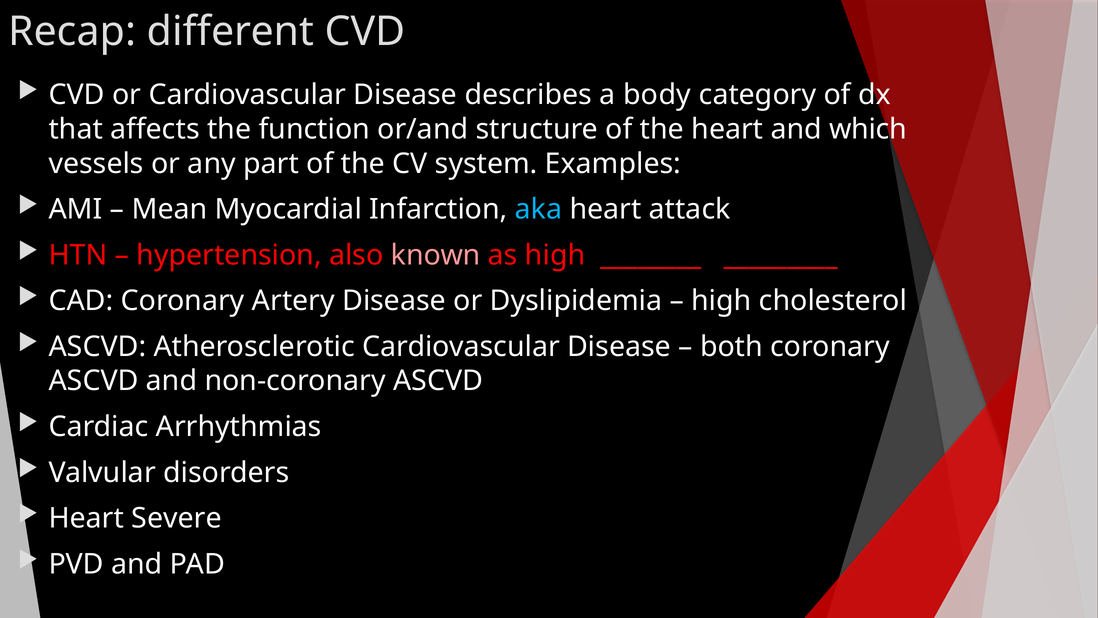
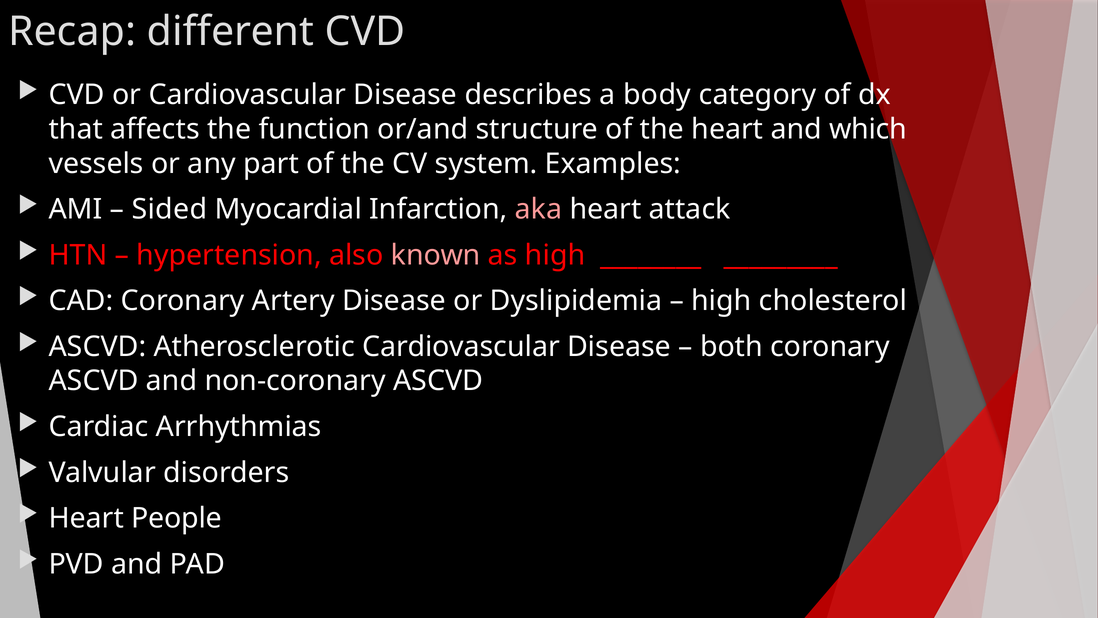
Mean: Mean -> Sided
aka colour: light blue -> pink
Severe: Severe -> People
